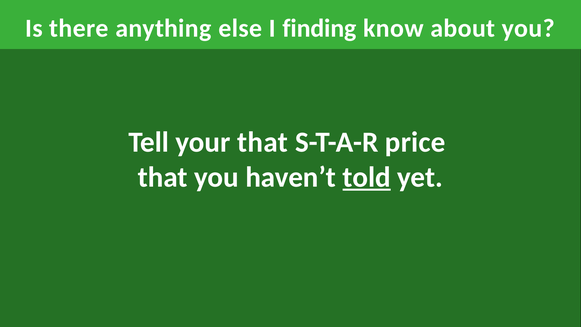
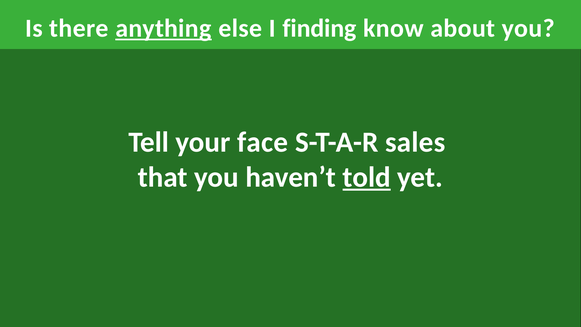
anything underline: none -> present
your that: that -> face
price: price -> sales
